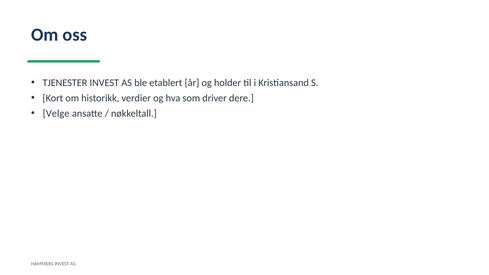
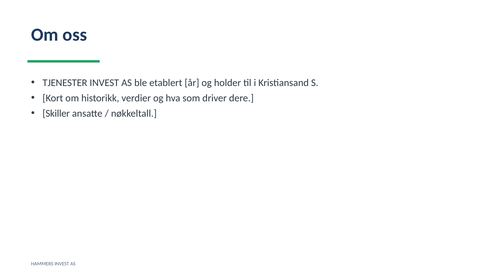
Velge: Velge -> Skiller
